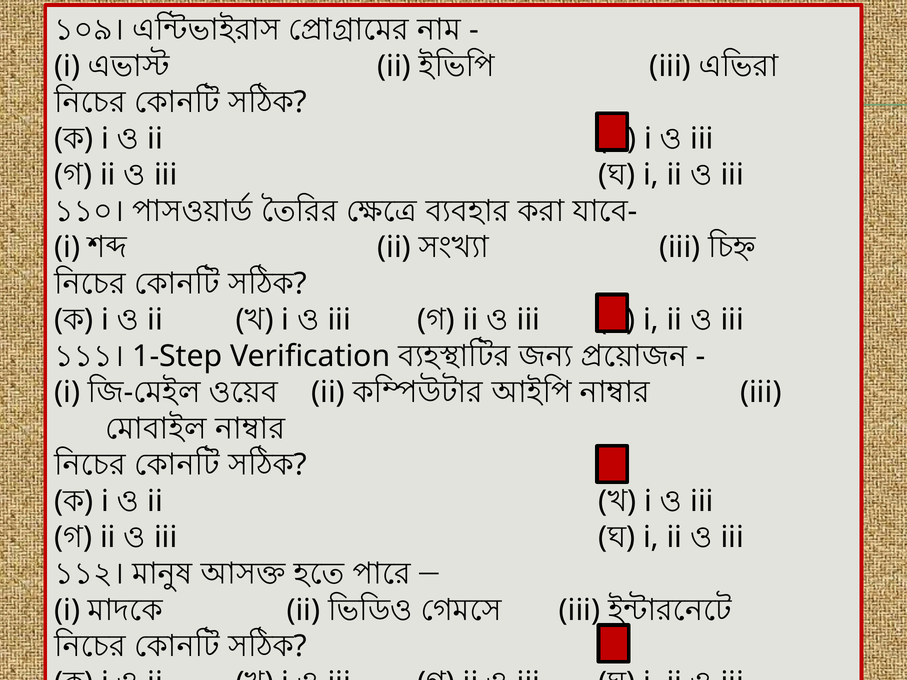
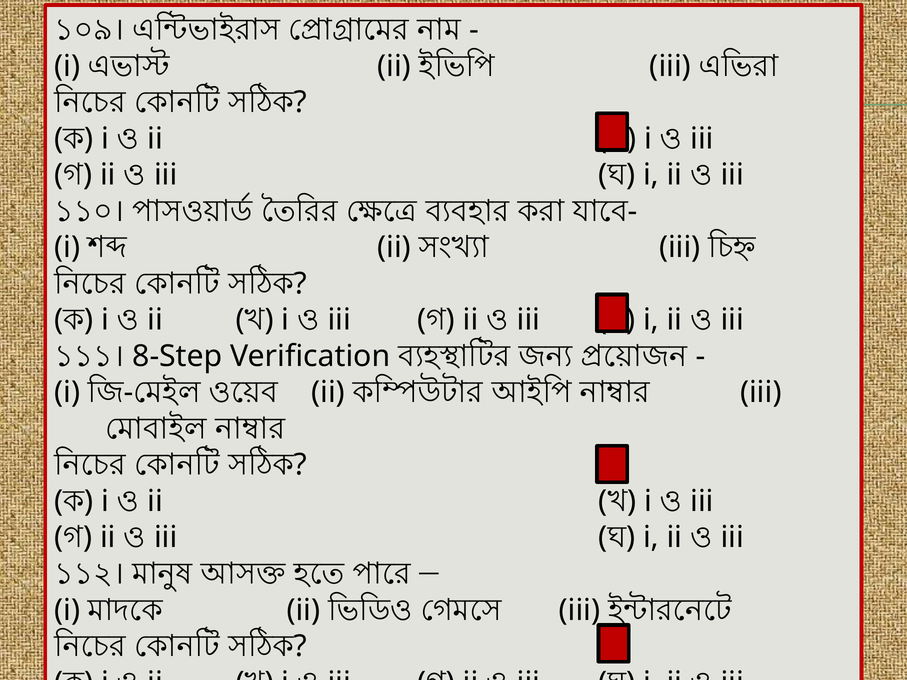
1-Step: 1-Step -> 8-Step
